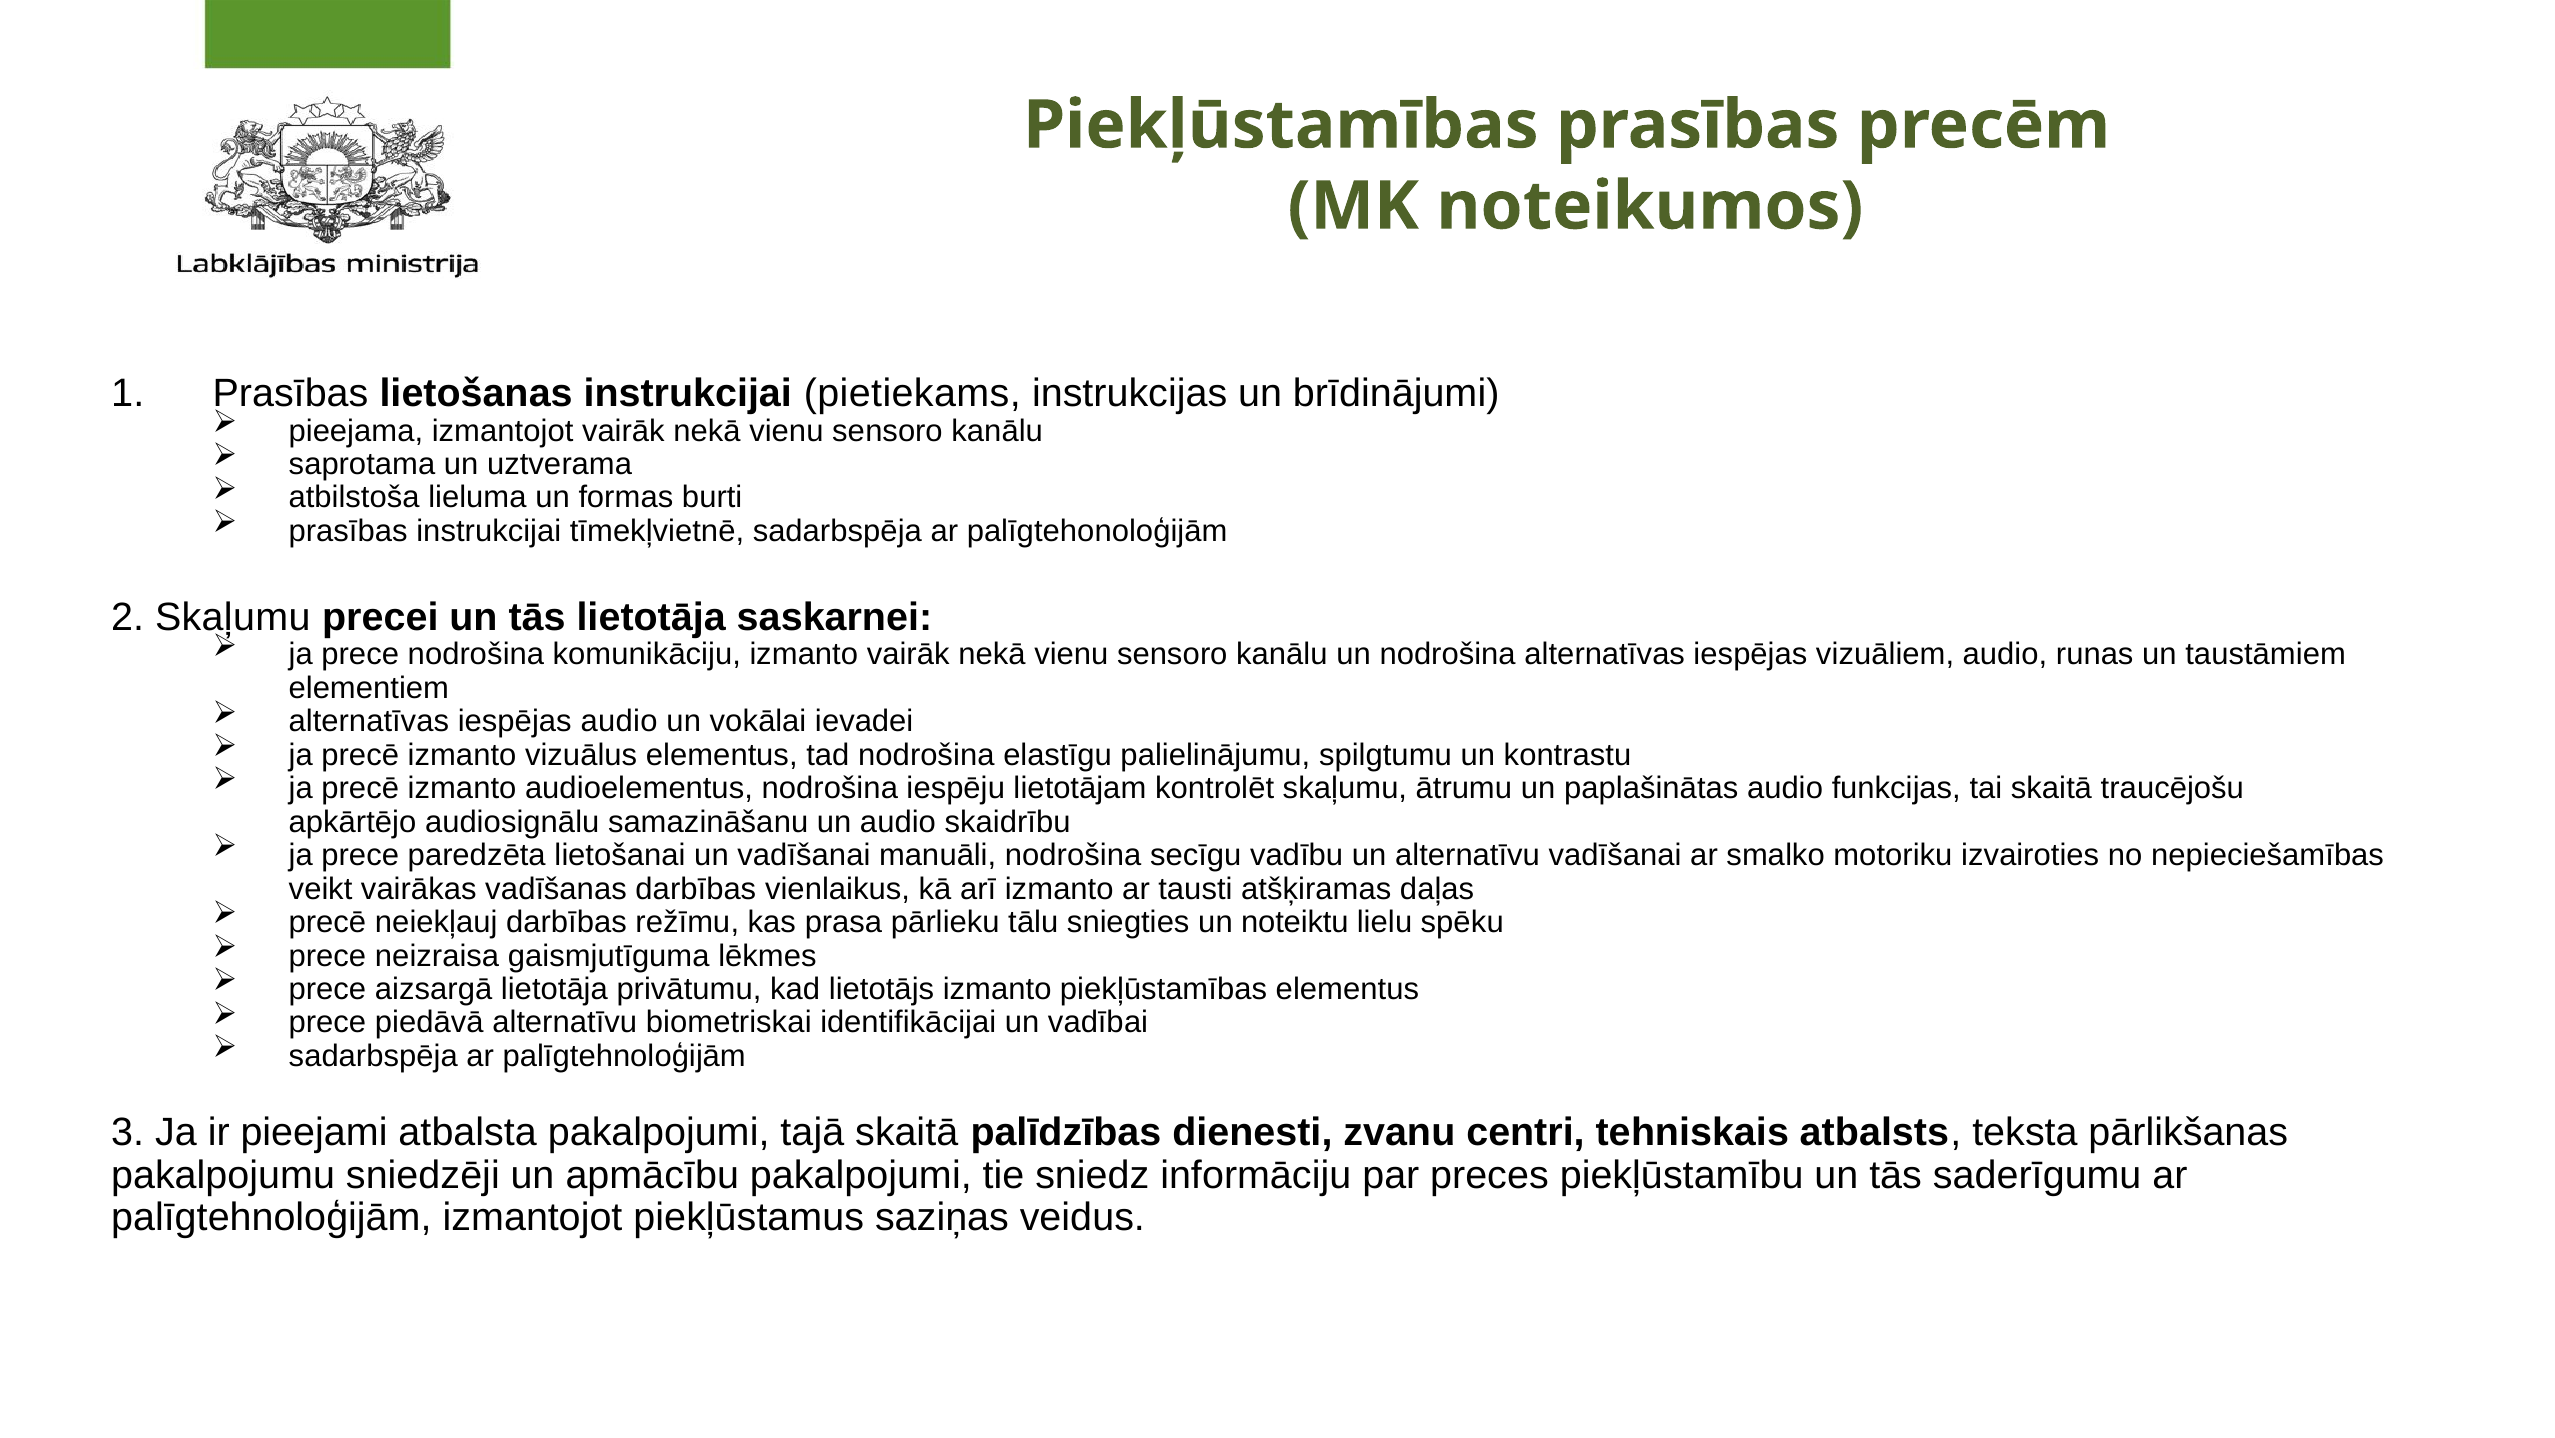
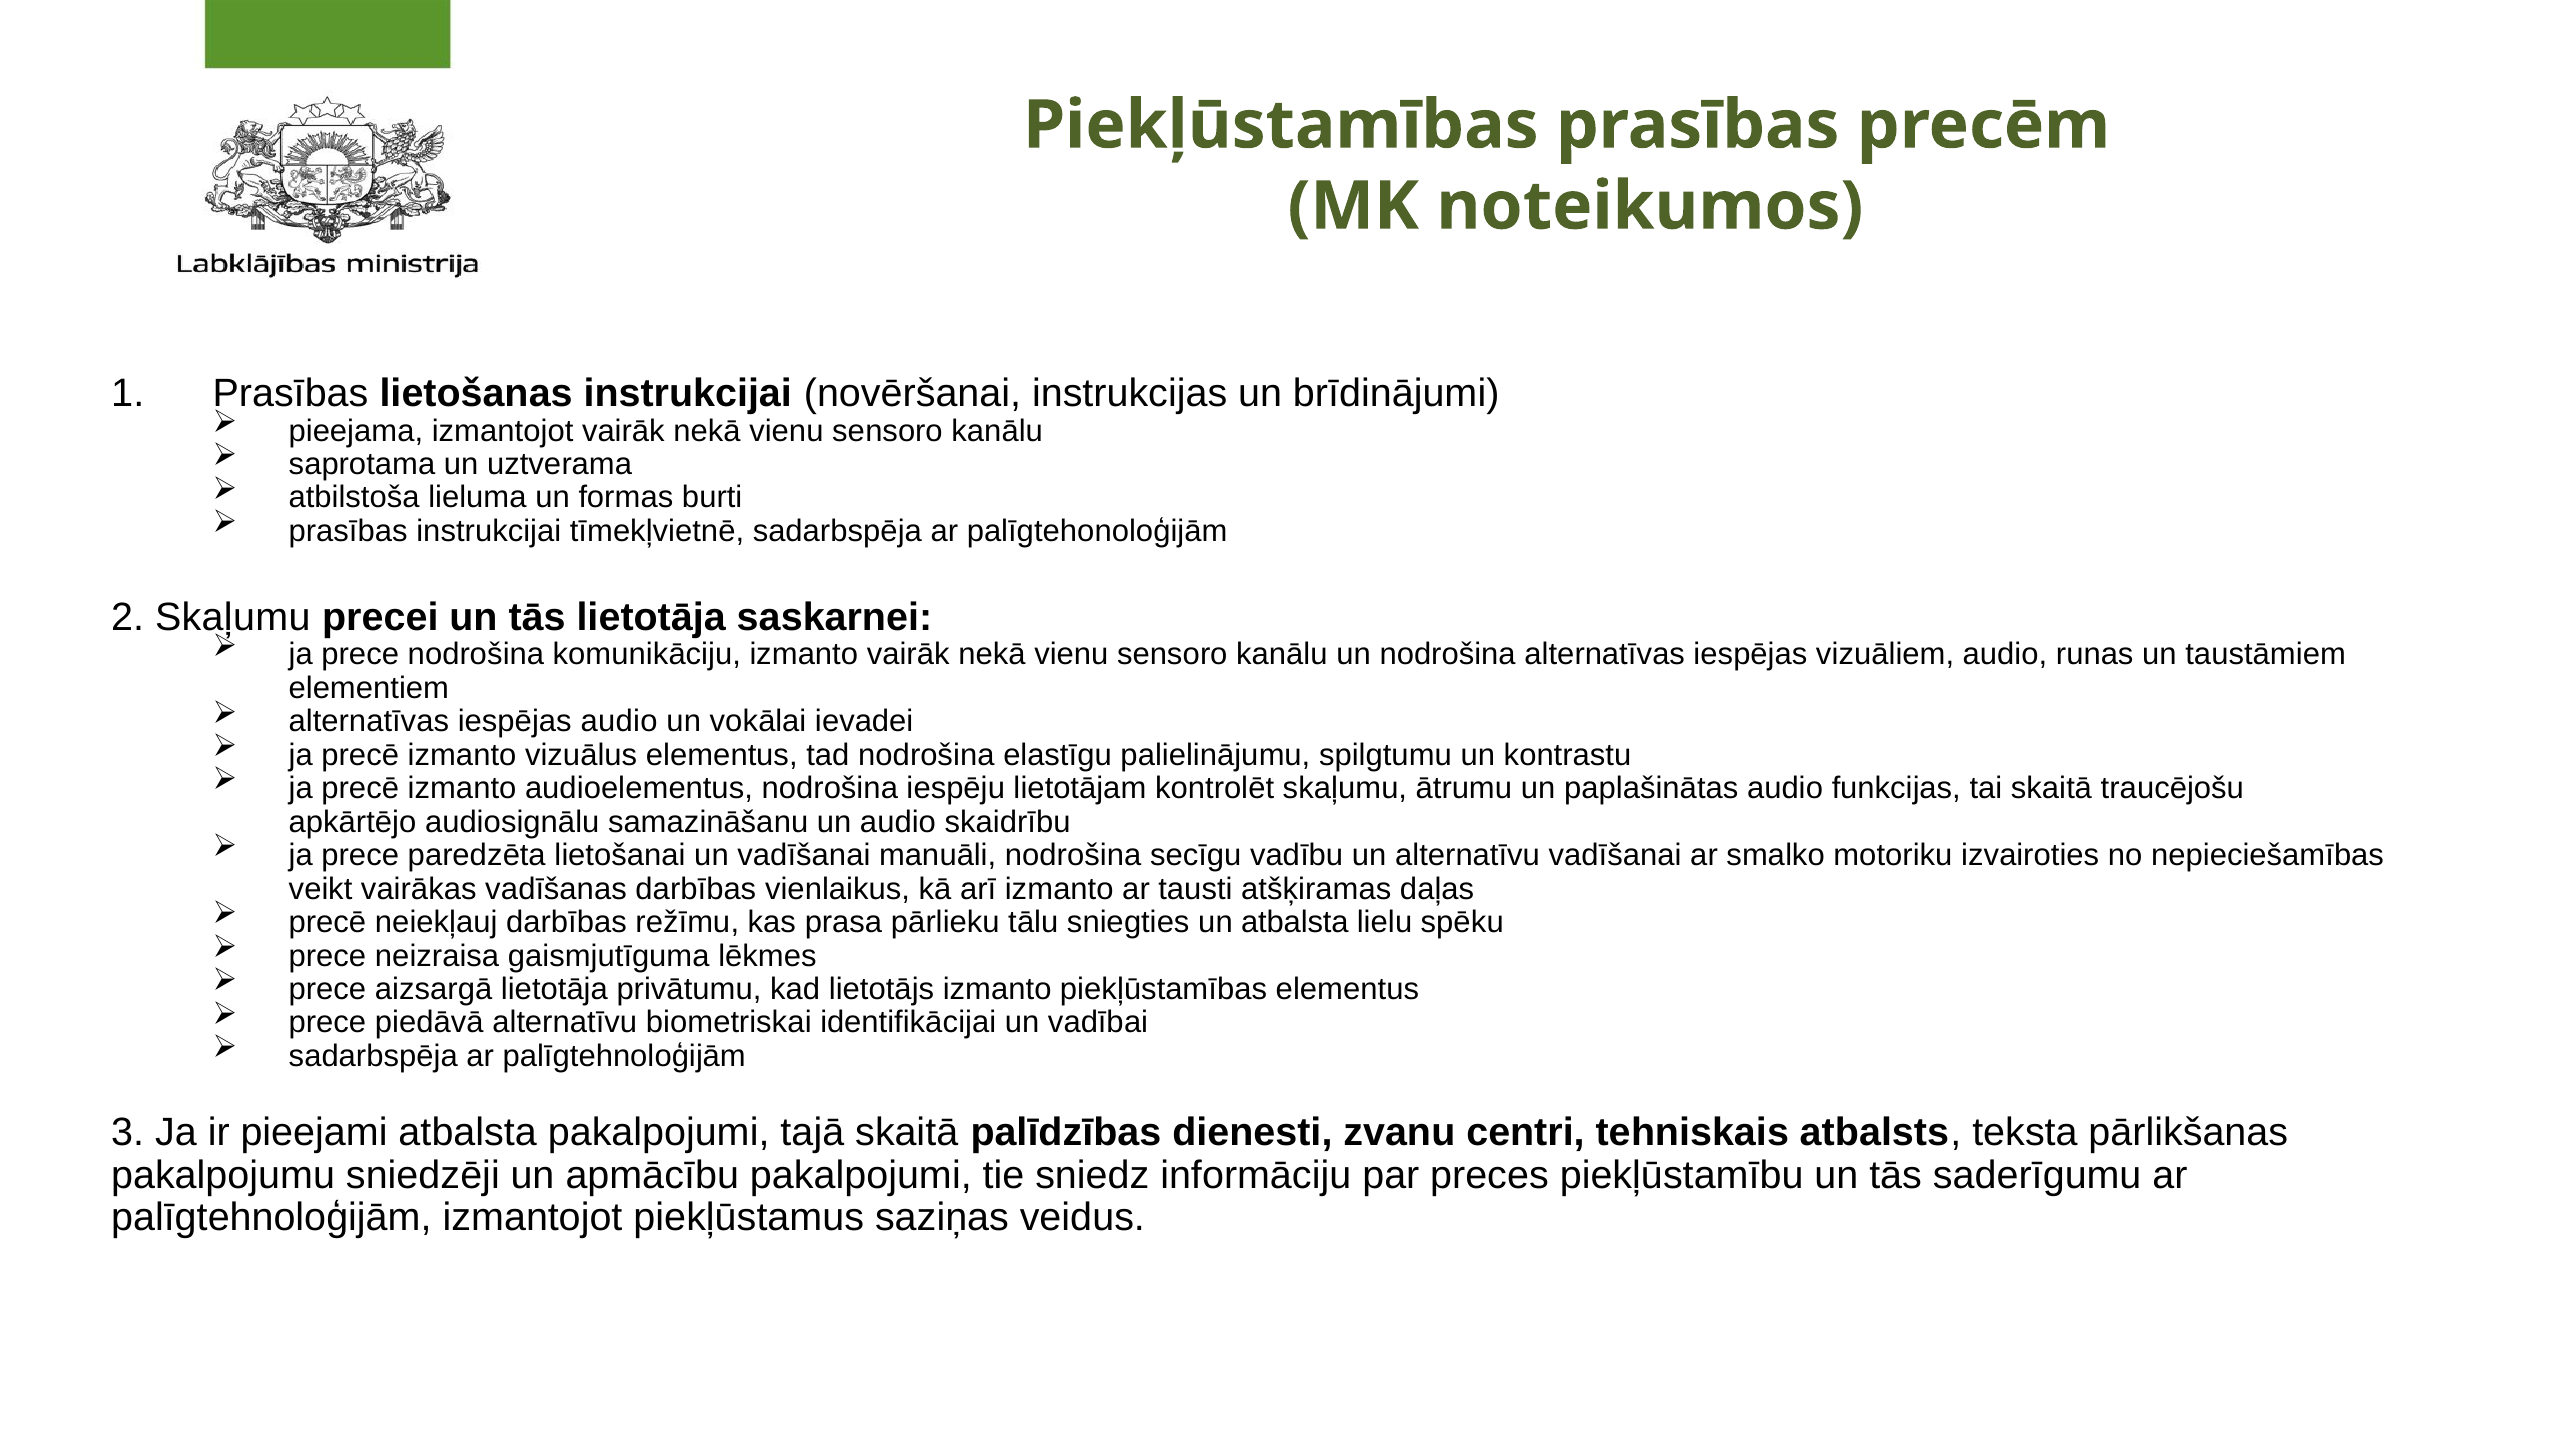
pietiekams: pietiekams -> novēršanai
un noteiktu: noteiktu -> atbalsta
